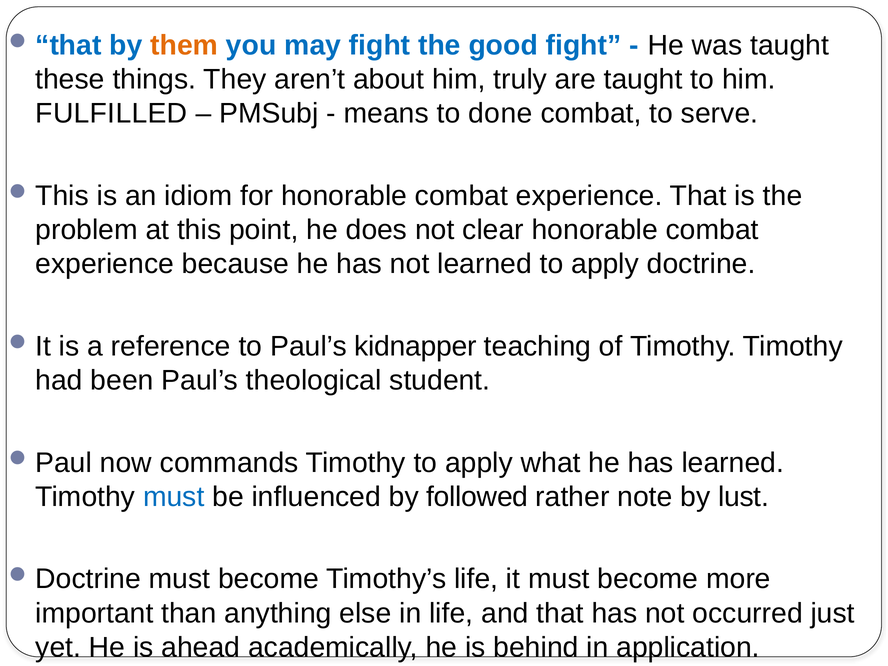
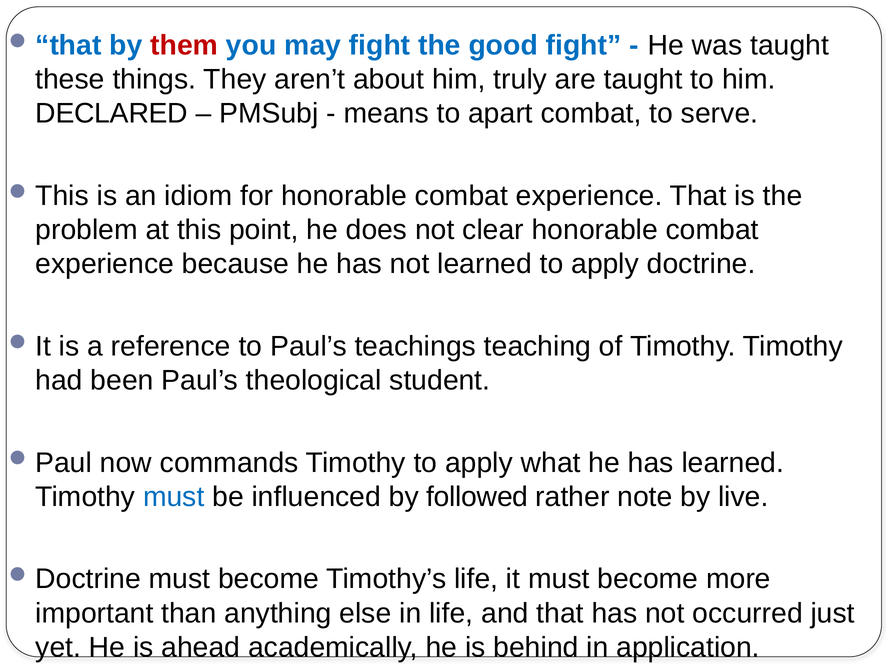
them colour: orange -> red
FULFILLED: FULFILLED -> DECLARED
done: done -> apart
kidnapper: kidnapper -> teachings
lust: lust -> live
